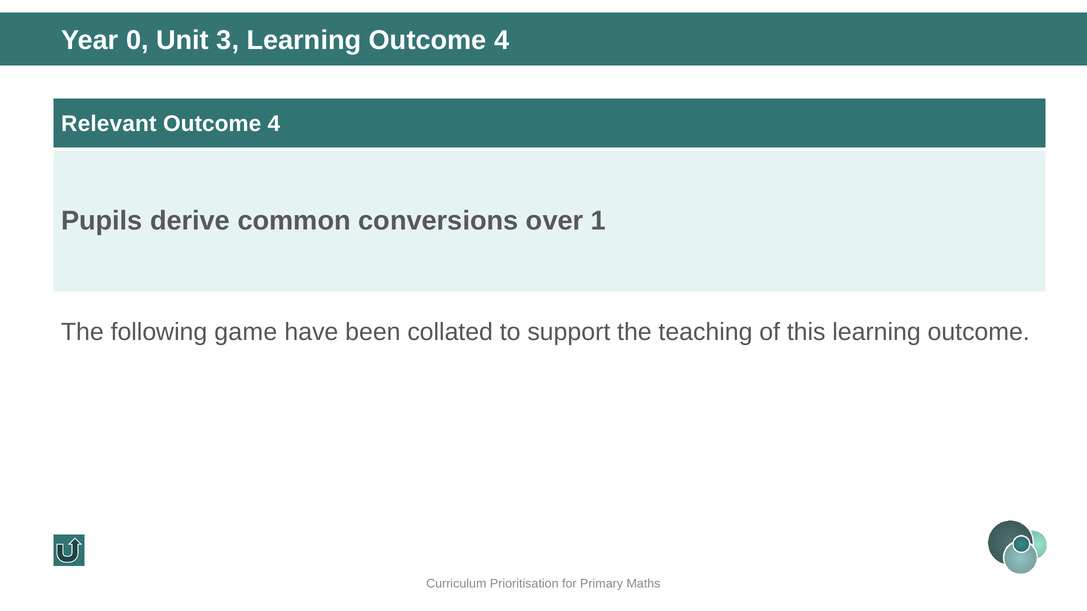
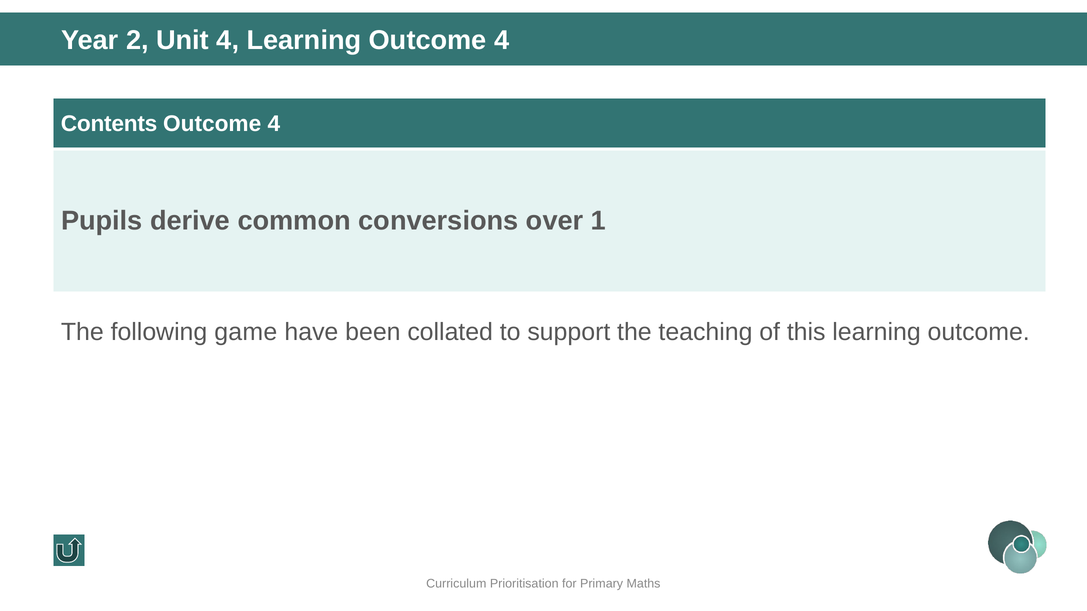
0: 0 -> 2
Unit 3: 3 -> 4
Relevant: Relevant -> Contents
